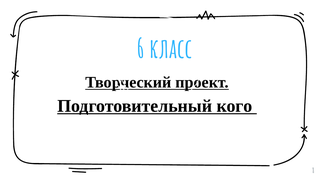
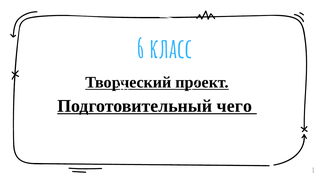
кого: кого -> чего
